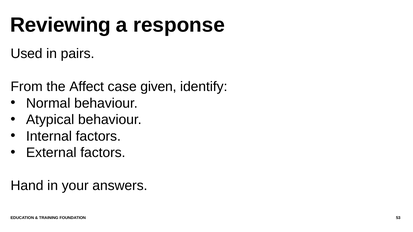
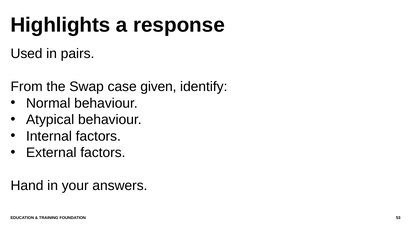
Reviewing: Reviewing -> Highlights
Affect: Affect -> Swap
